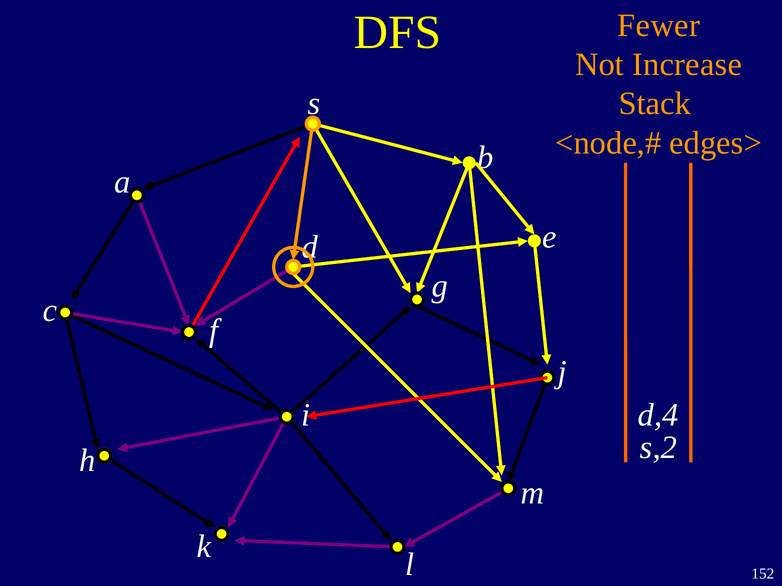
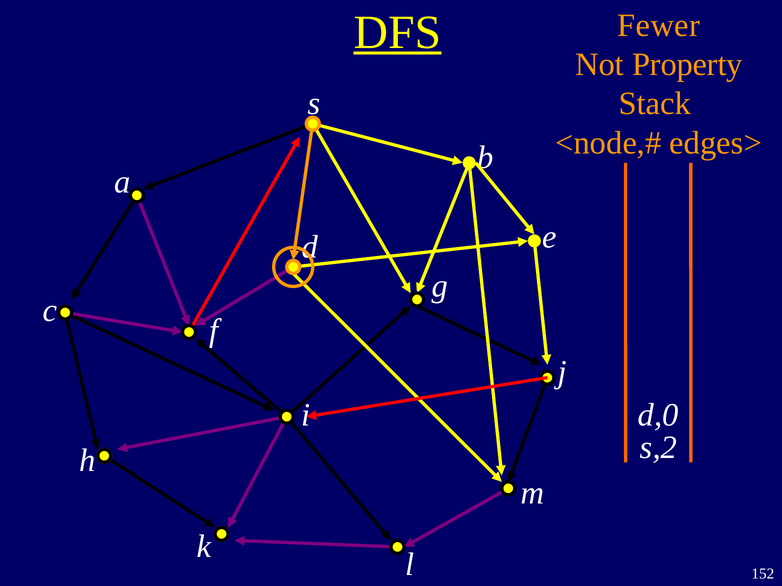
DFS underline: none -> present
Increase: Increase -> Property
d,4: d,4 -> d,0
